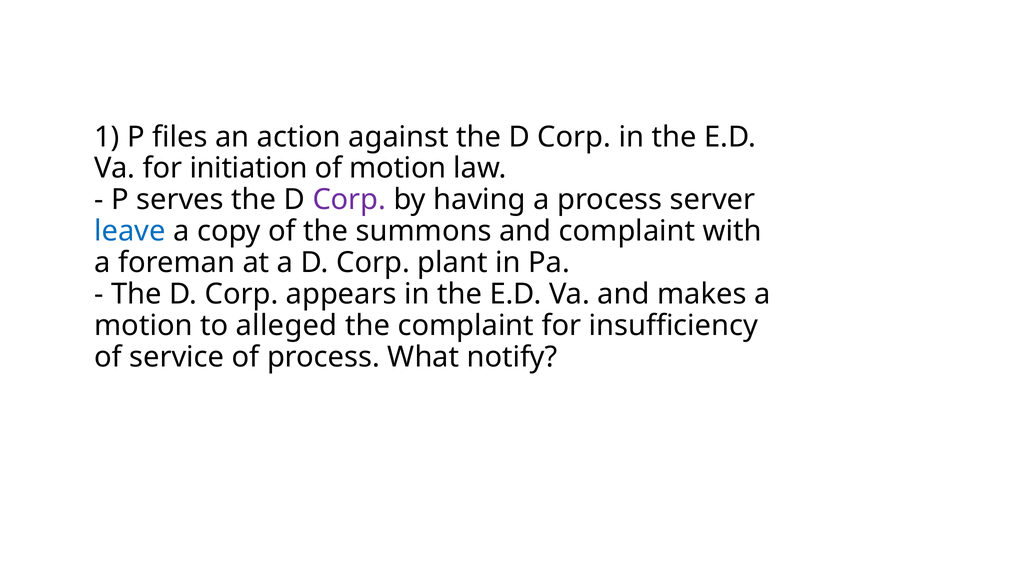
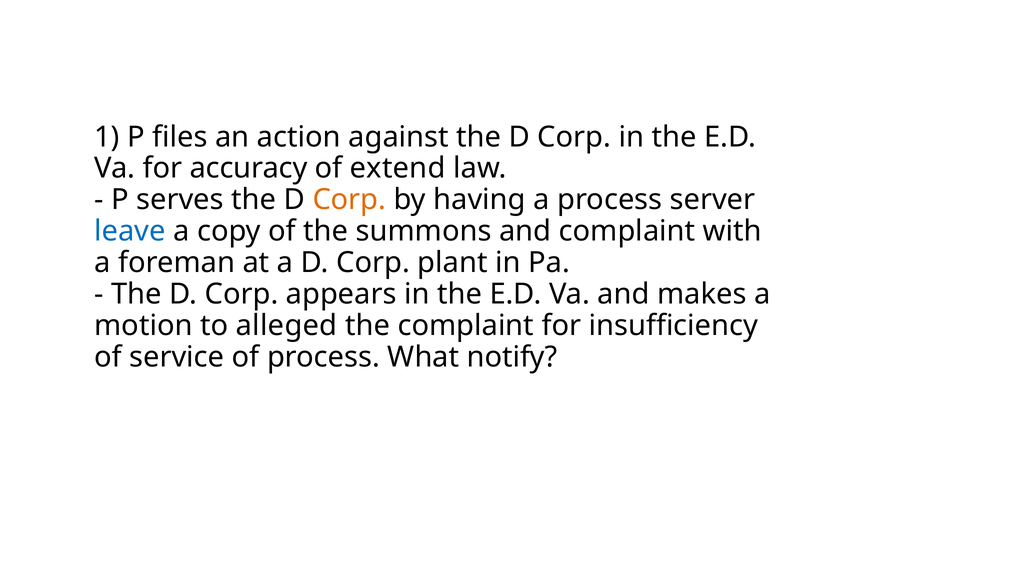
initiation: initiation -> accuracy
of motion: motion -> extend
Corp at (349, 200) colour: purple -> orange
